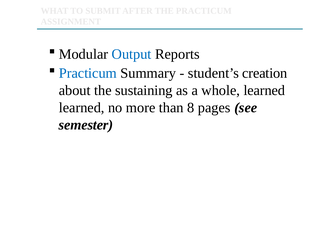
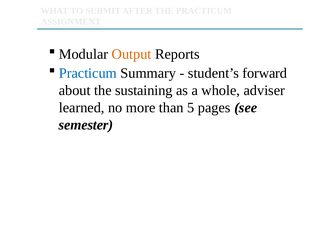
Output colour: blue -> orange
creation: creation -> forward
whole learned: learned -> adviser
8: 8 -> 5
